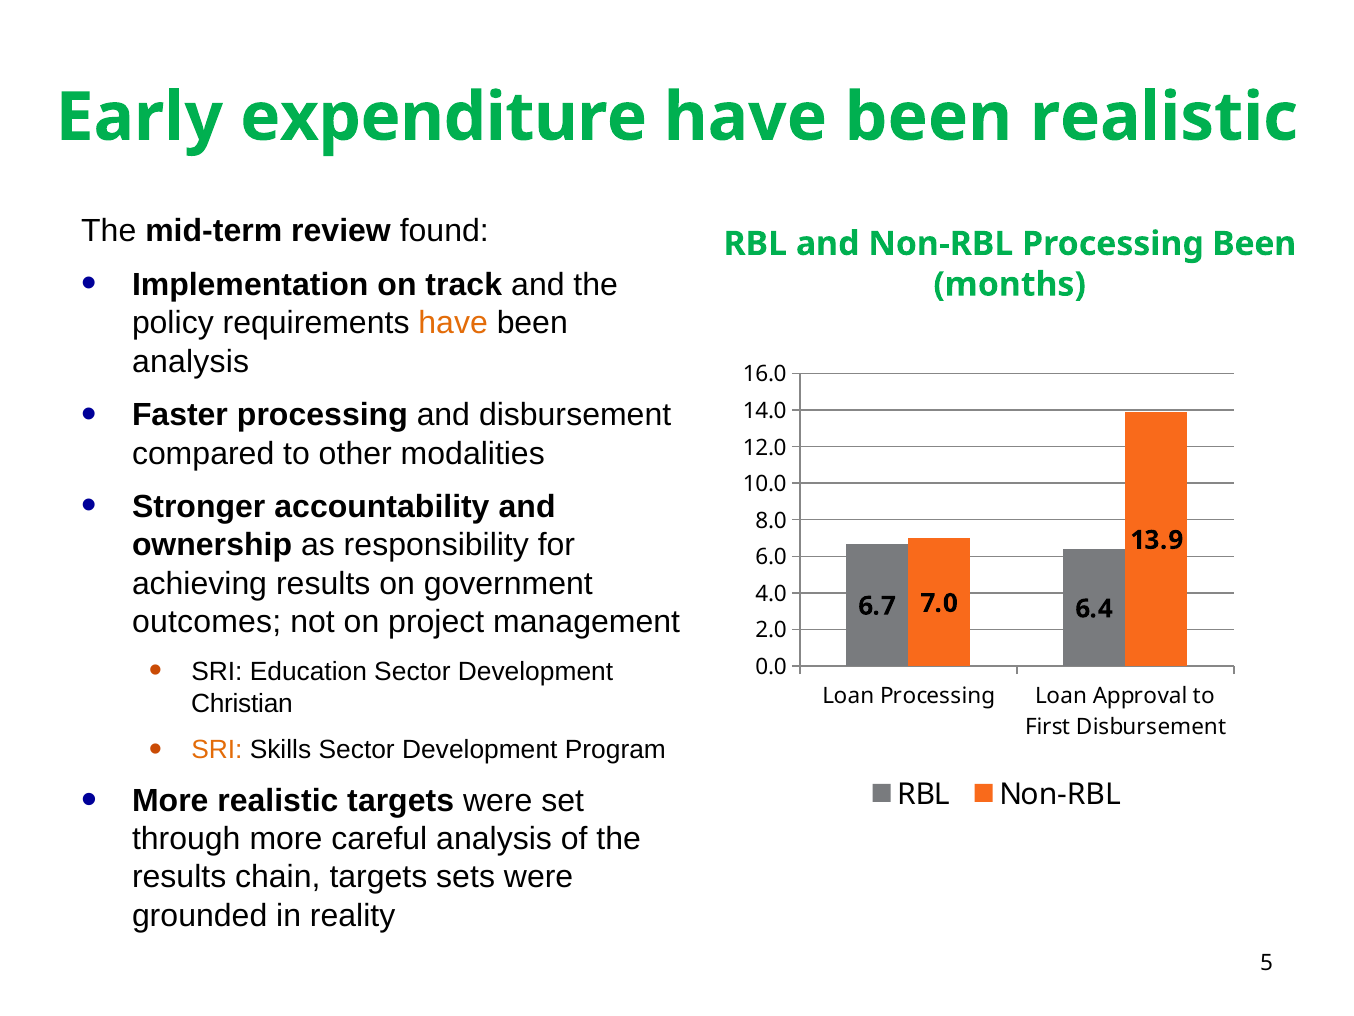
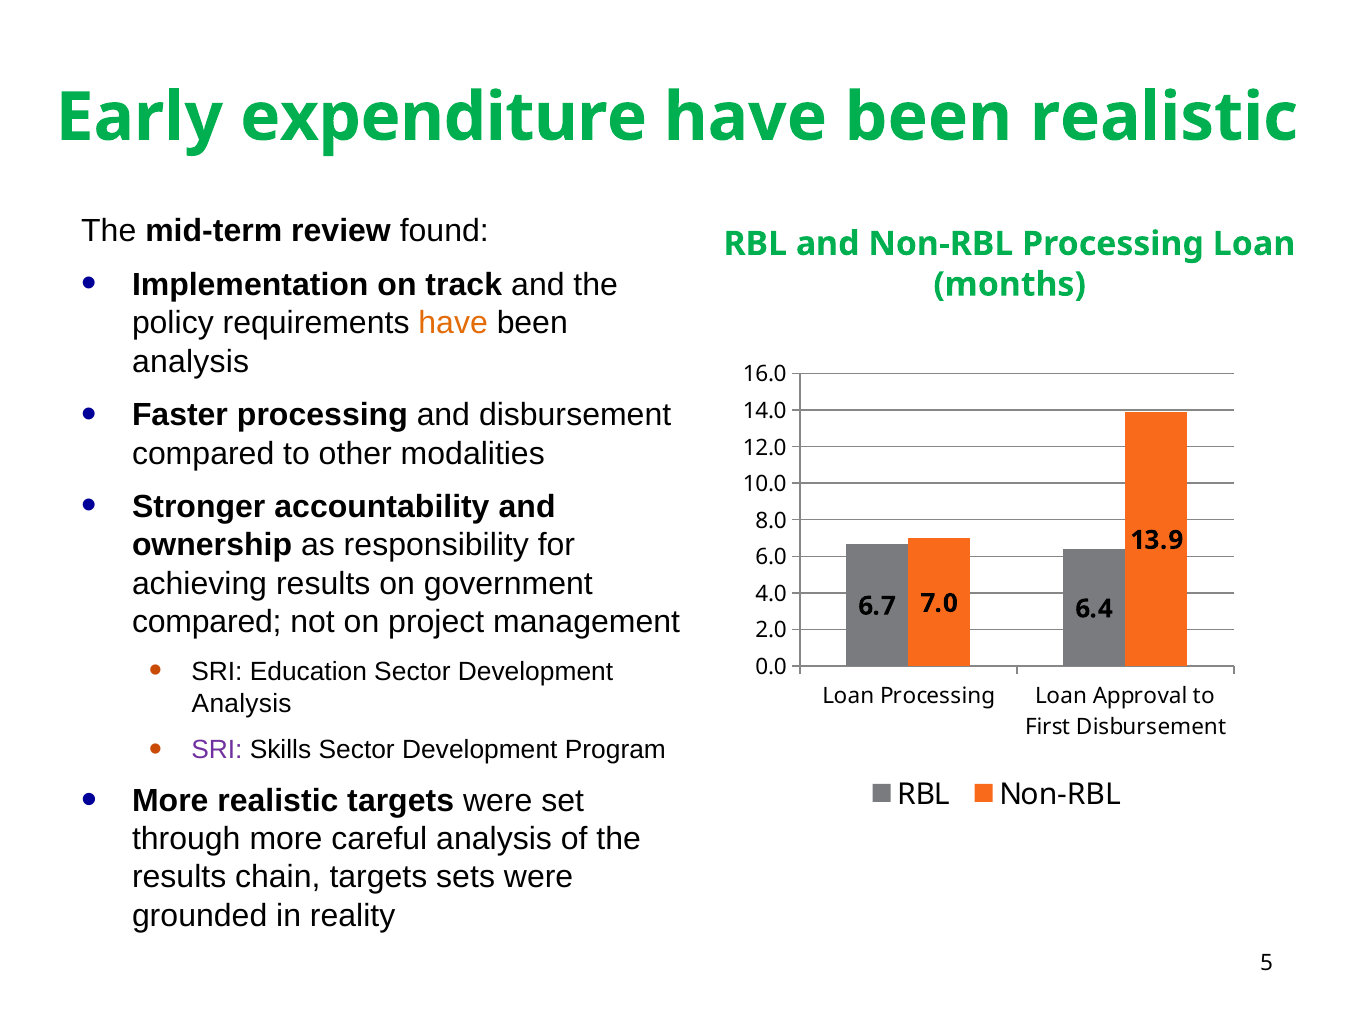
Non-RBL Processing Been: Been -> Loan
outcomes at (207, 622): outcomes -> compared
Christian at (242, 703): Christian -> Analysis
SRI at (217, 750) colour: orange -> purple
